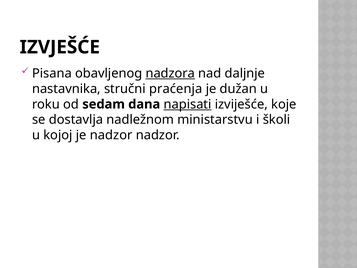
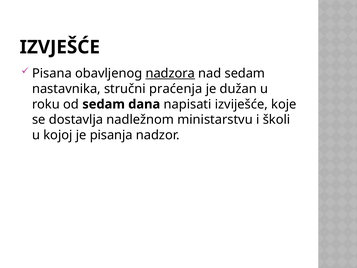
nad daljnje: daljnje -> sedam
napisati underline: present -> none
je nadzor: nadzor -> pisanja
